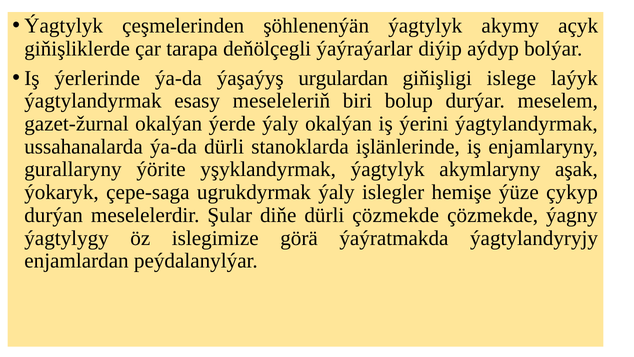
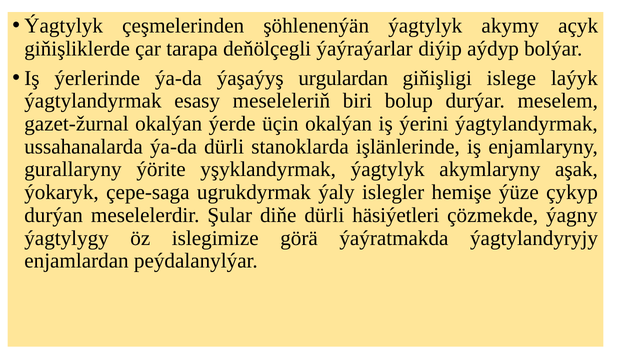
ýerde ýaly: ýaly -> üçin
dürli çözmekde: çözmekde -> häsiýetleri
